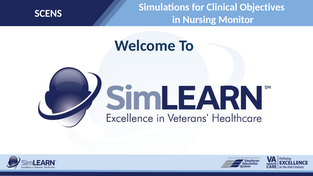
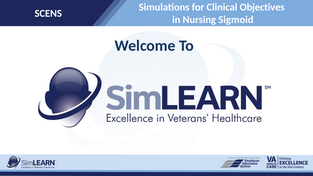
Monitor: Monitor -> Sigmoid
